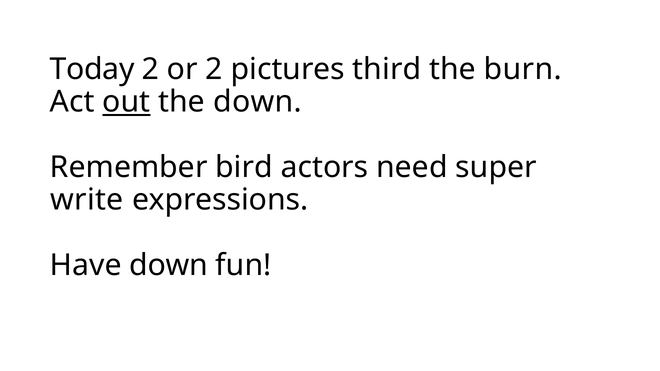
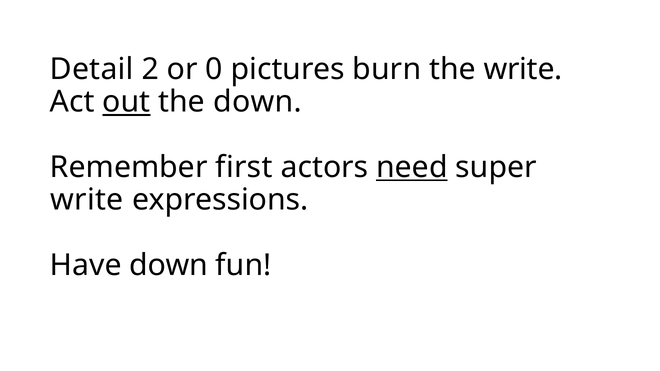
Today: Today -> Detail
or 2: 2 -> 0
third: third -> burn
the burn: burn -> write
bird: bird -> first
need underline: none -> present
